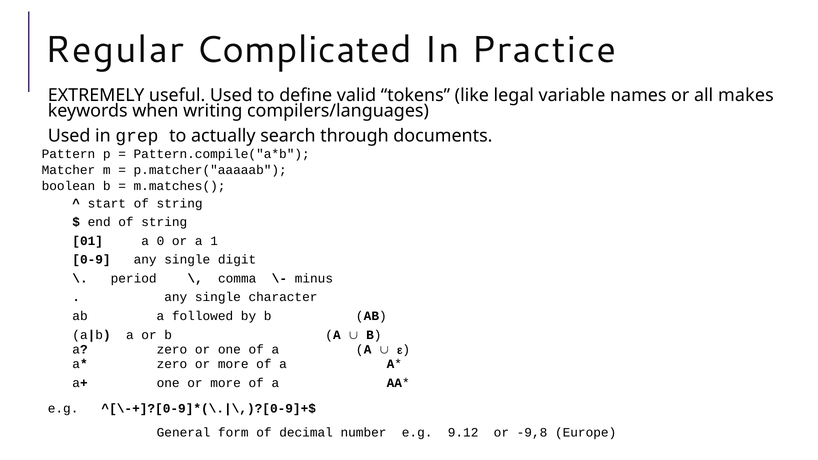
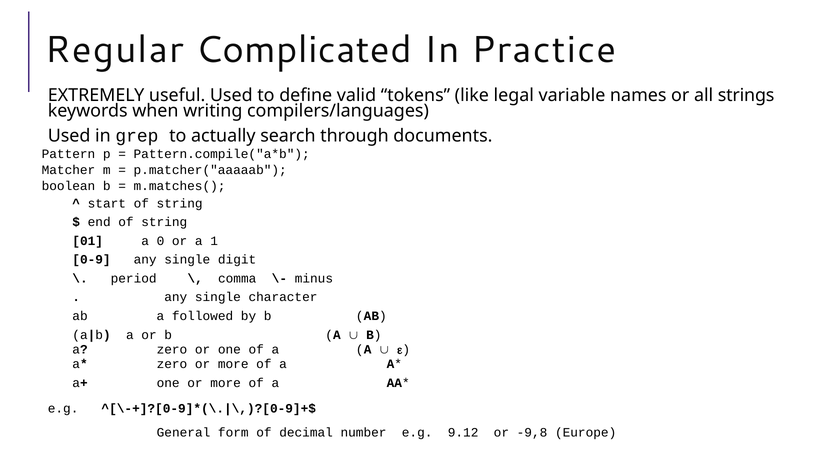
makes: makes -> strings
